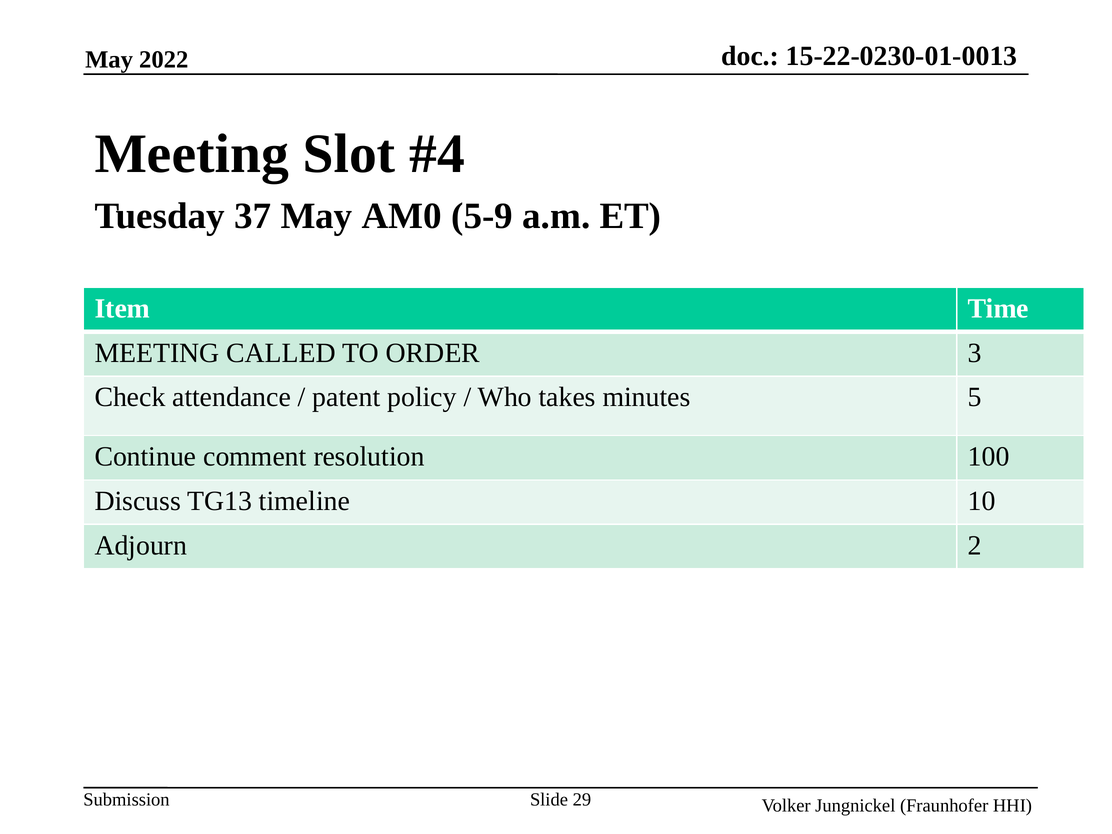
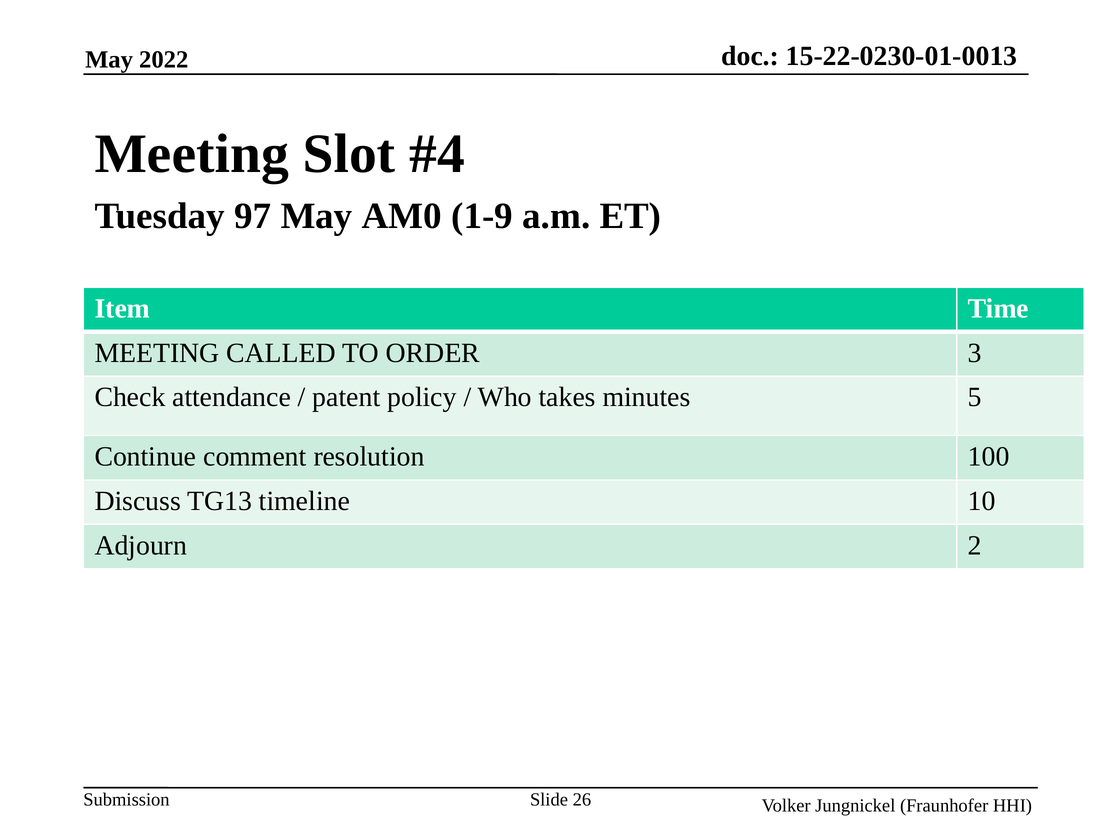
37: 37 -> 97
5-9: 5-9 -> 1-9
29: 29 -> 26
